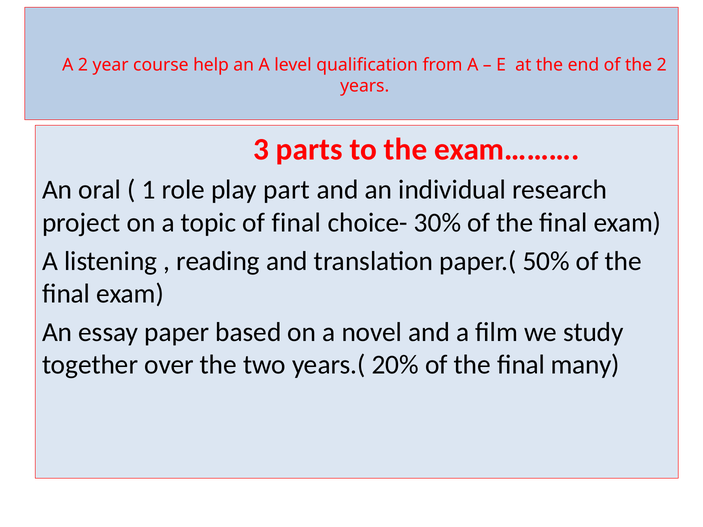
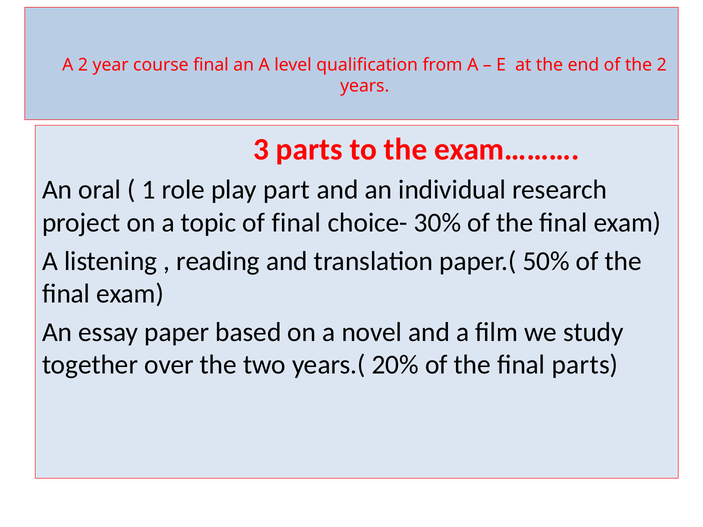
course help: help -> final
final many: many -> parts
